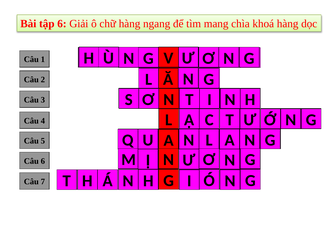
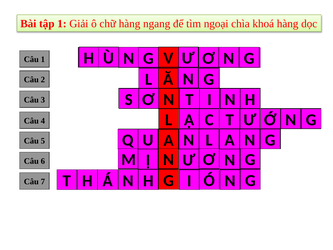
tập 6: 6 -> 1
mang: mang -> ngoại
